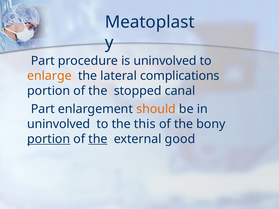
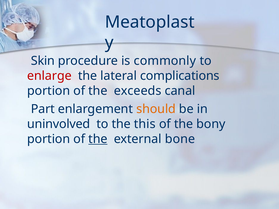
Part at (43, 61): Part -> Skin
is uninvolved: uninvolved -> commonly
enlarge colour: orange -> red
stopped: stopped -> exceeds
portion at (49, 139) underline: present -> none
good: good -> bone
